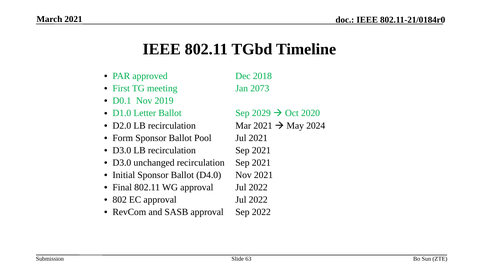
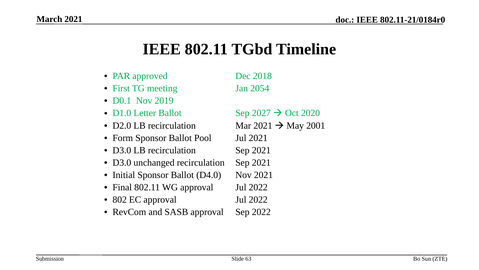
2073: 2073 -> 2054
2029: 2029 -> 2027
2024: 2024 -> 2001
